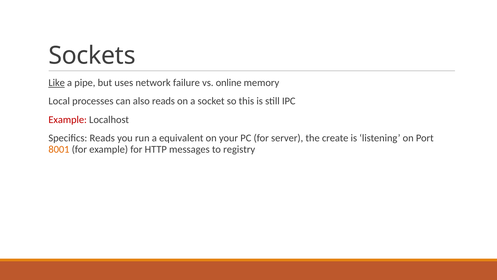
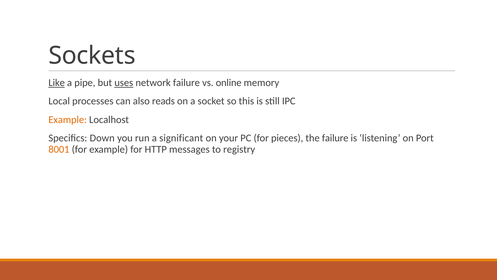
uses underline: none -> present
Example at (68, 119) colour: red -> orange
Specifics Reads: Reads -> Down
equivalent: equivalent -> significant
server: server -> pieces
the create: create -> failure
